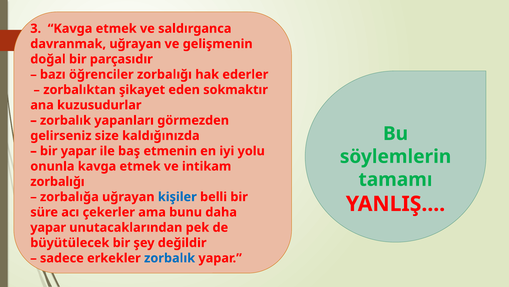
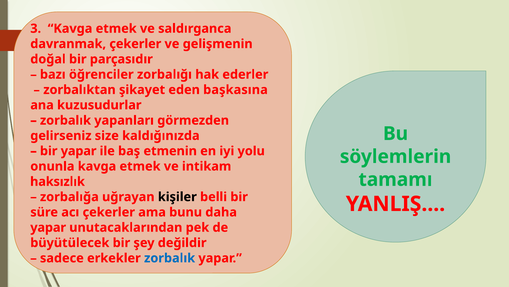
davranmak uğrayan: uğrayan -> çekerler
sokmaktır: sokmaktır -> başkasına
zorbalığı at (57, 181): zorbalığı -> haksızlık
kişiler colour: blue -> black
